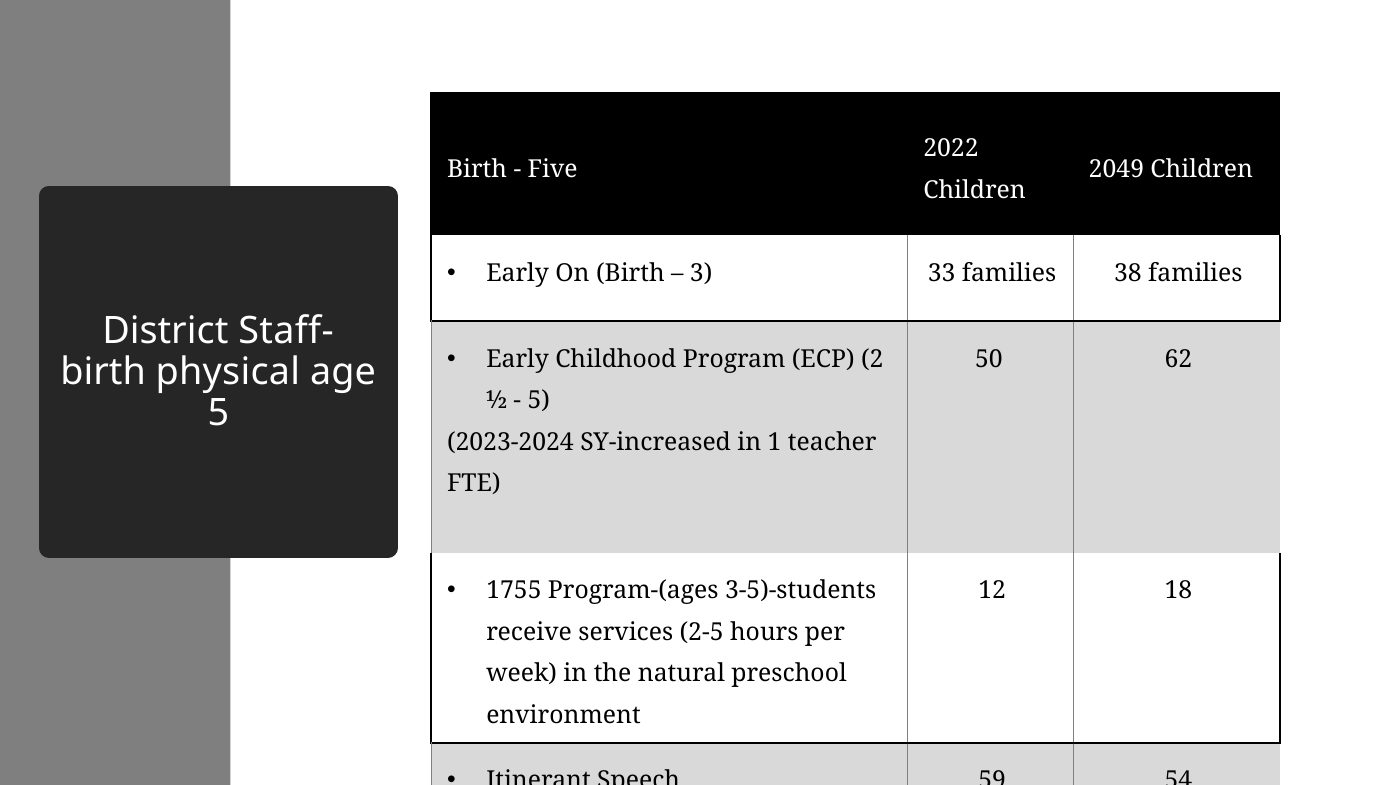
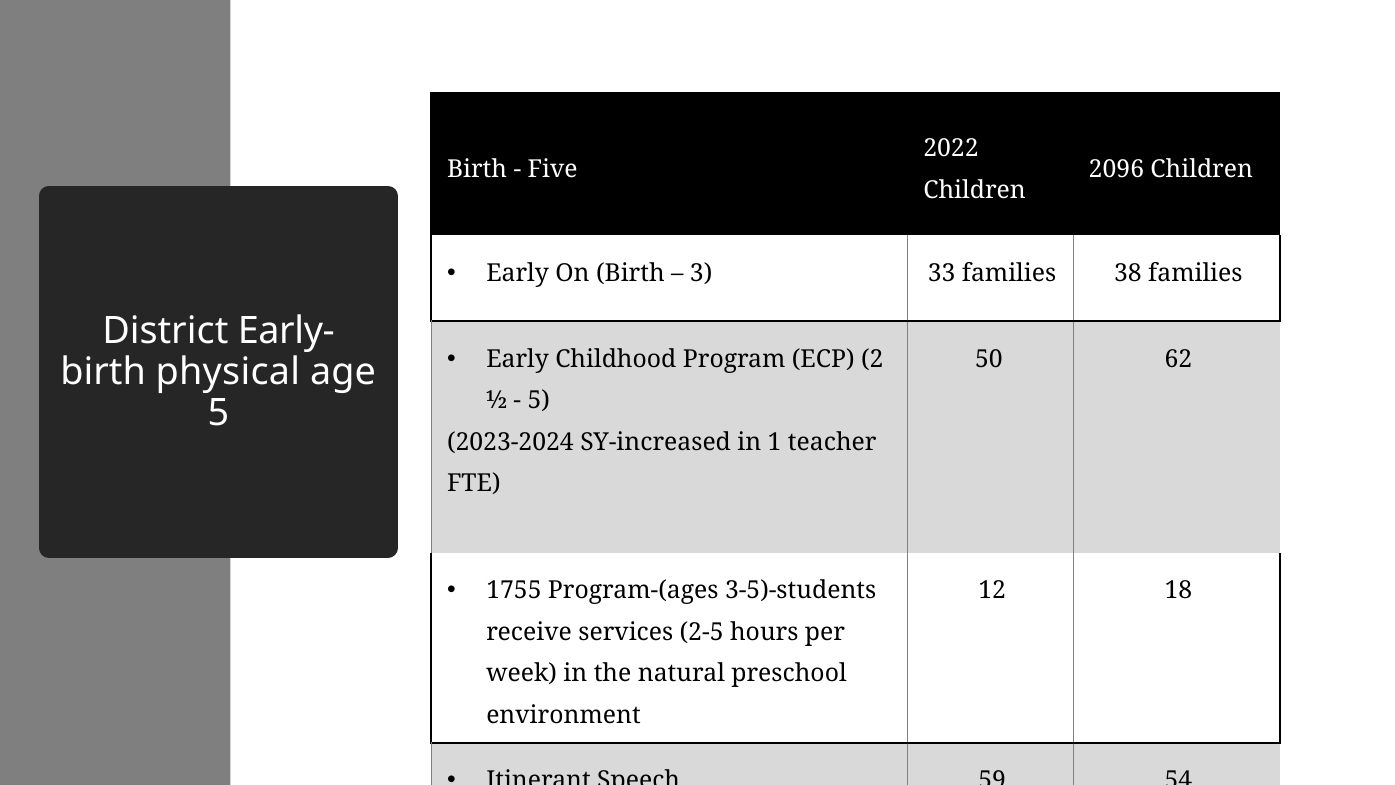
2049: 2049 -> 2096
Staff-: Staff- -> Early-
